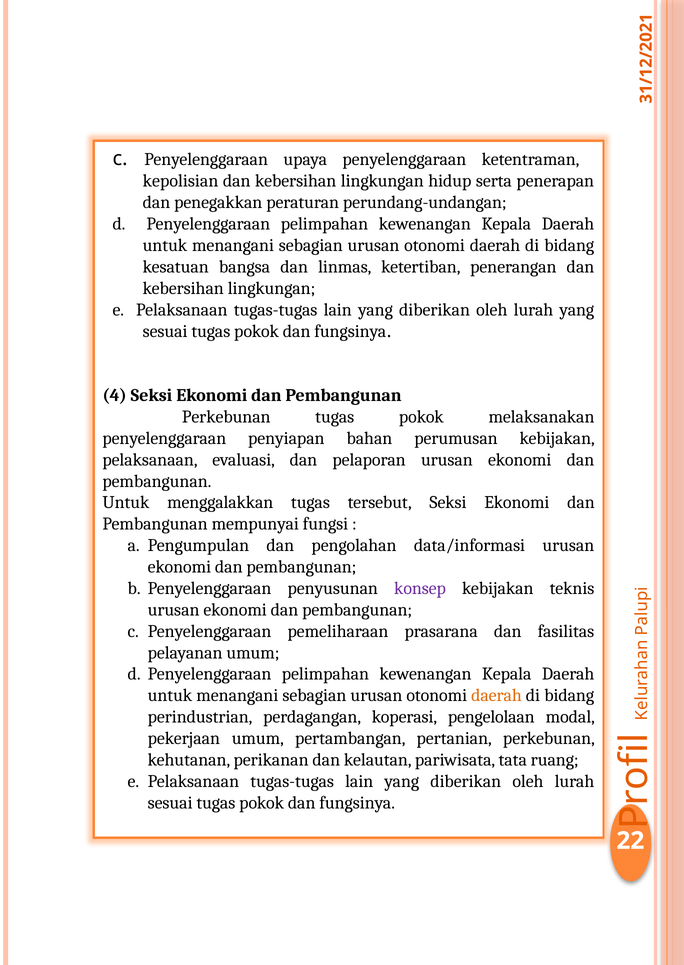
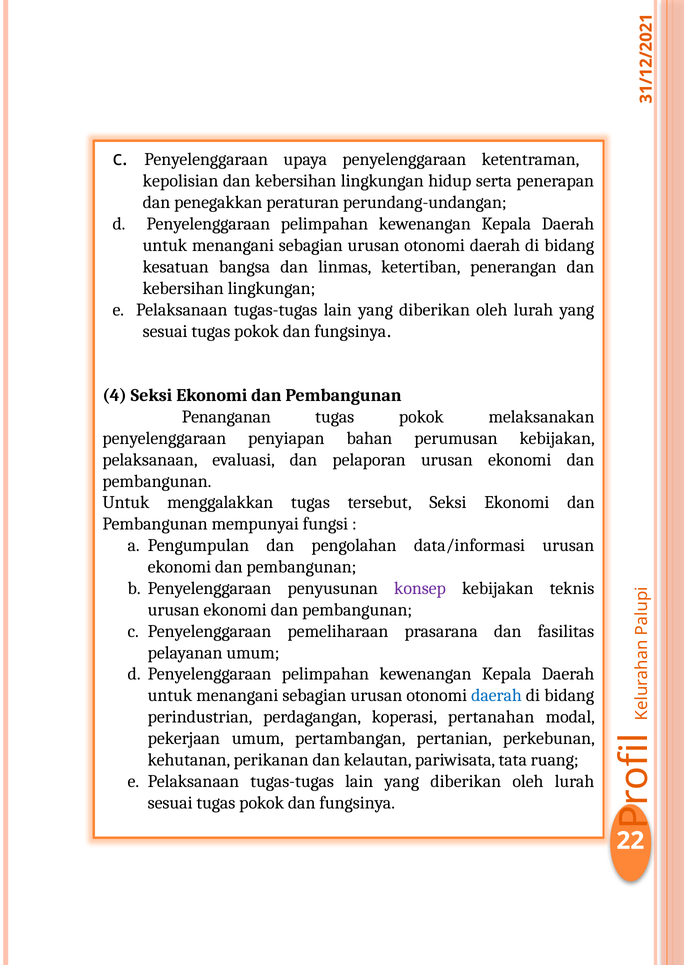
Perkebunan at (226, 417): Perkebunan -> Penanganan
daerah at (496, 696) colour: orange -> blue
pengelolaan: pengelolaan -> pertanahan
